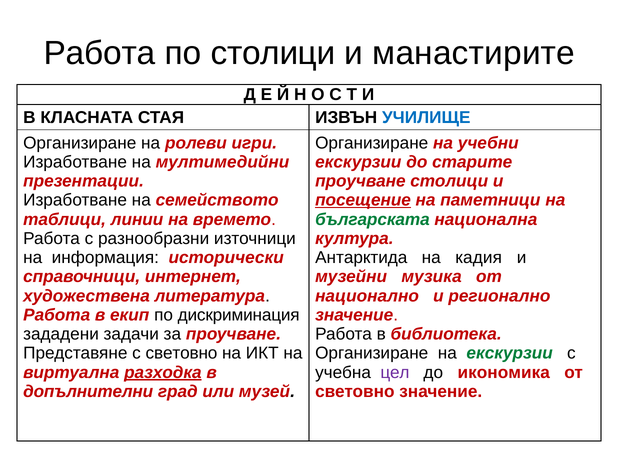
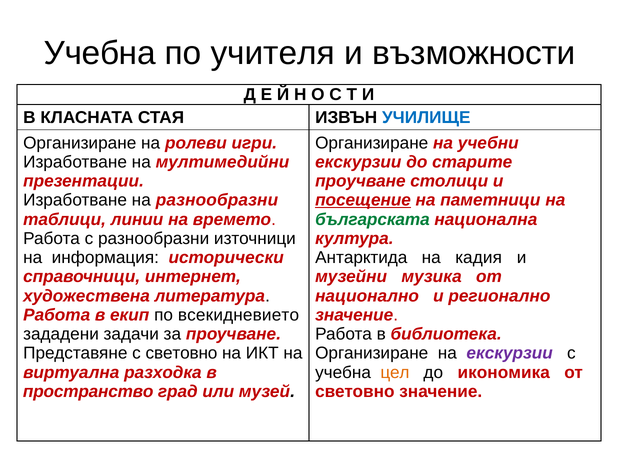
Работа at (100, 53): Работа -> Учебна
по столици: столици -> учителя
манастирите: манастирите -> възможности
на семейството: семейството -> разнообразни
дискриминация: дискриминация -> всекидневието
екскурзии at (510, 354) colour: green -> purple
разходка underline: present -> none
цел colour: purple -> orange
допълнителни: допълнителни -> пространство
